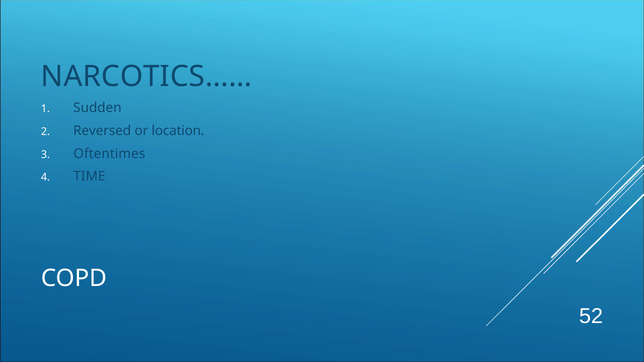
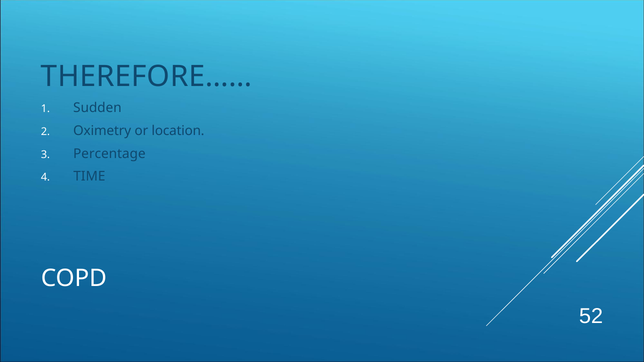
NARCOTICS……: NARCOTICS…… -> THEREFORE……
Reversed: Reversed -> Oximetry
Oftentimes: Oftentimes -> Percentage
